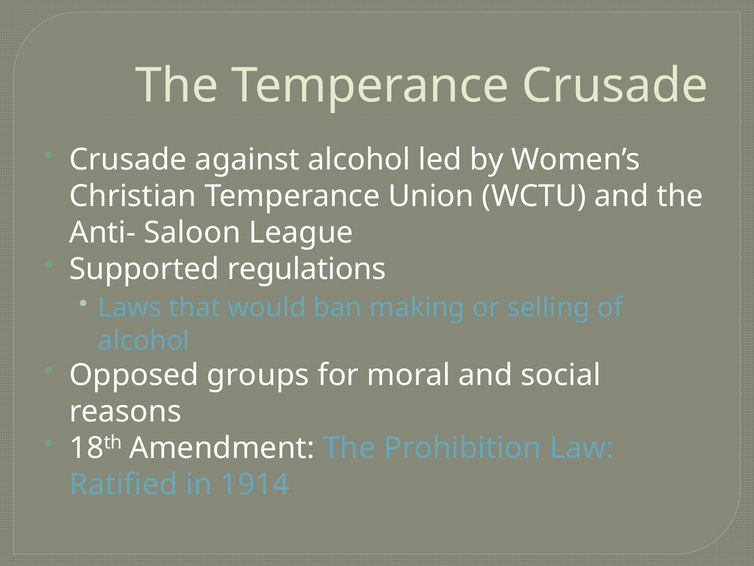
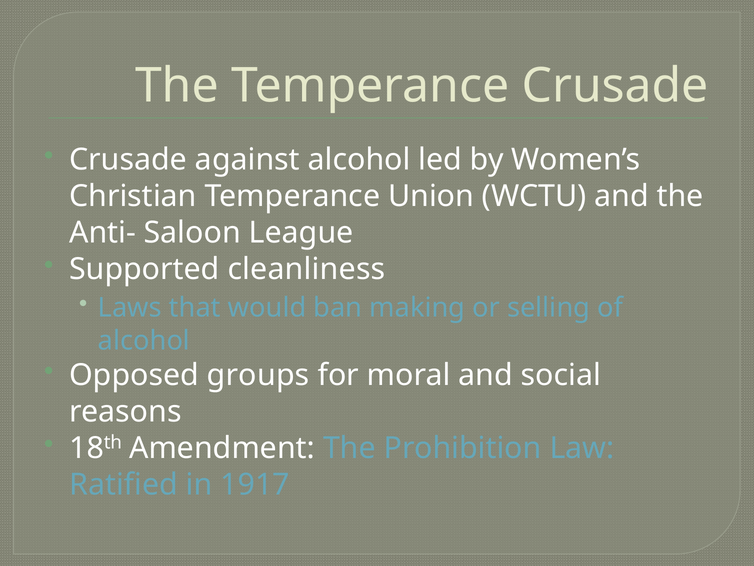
regulations: regulations -> cleanliness
1914: 1914 -> 1917
